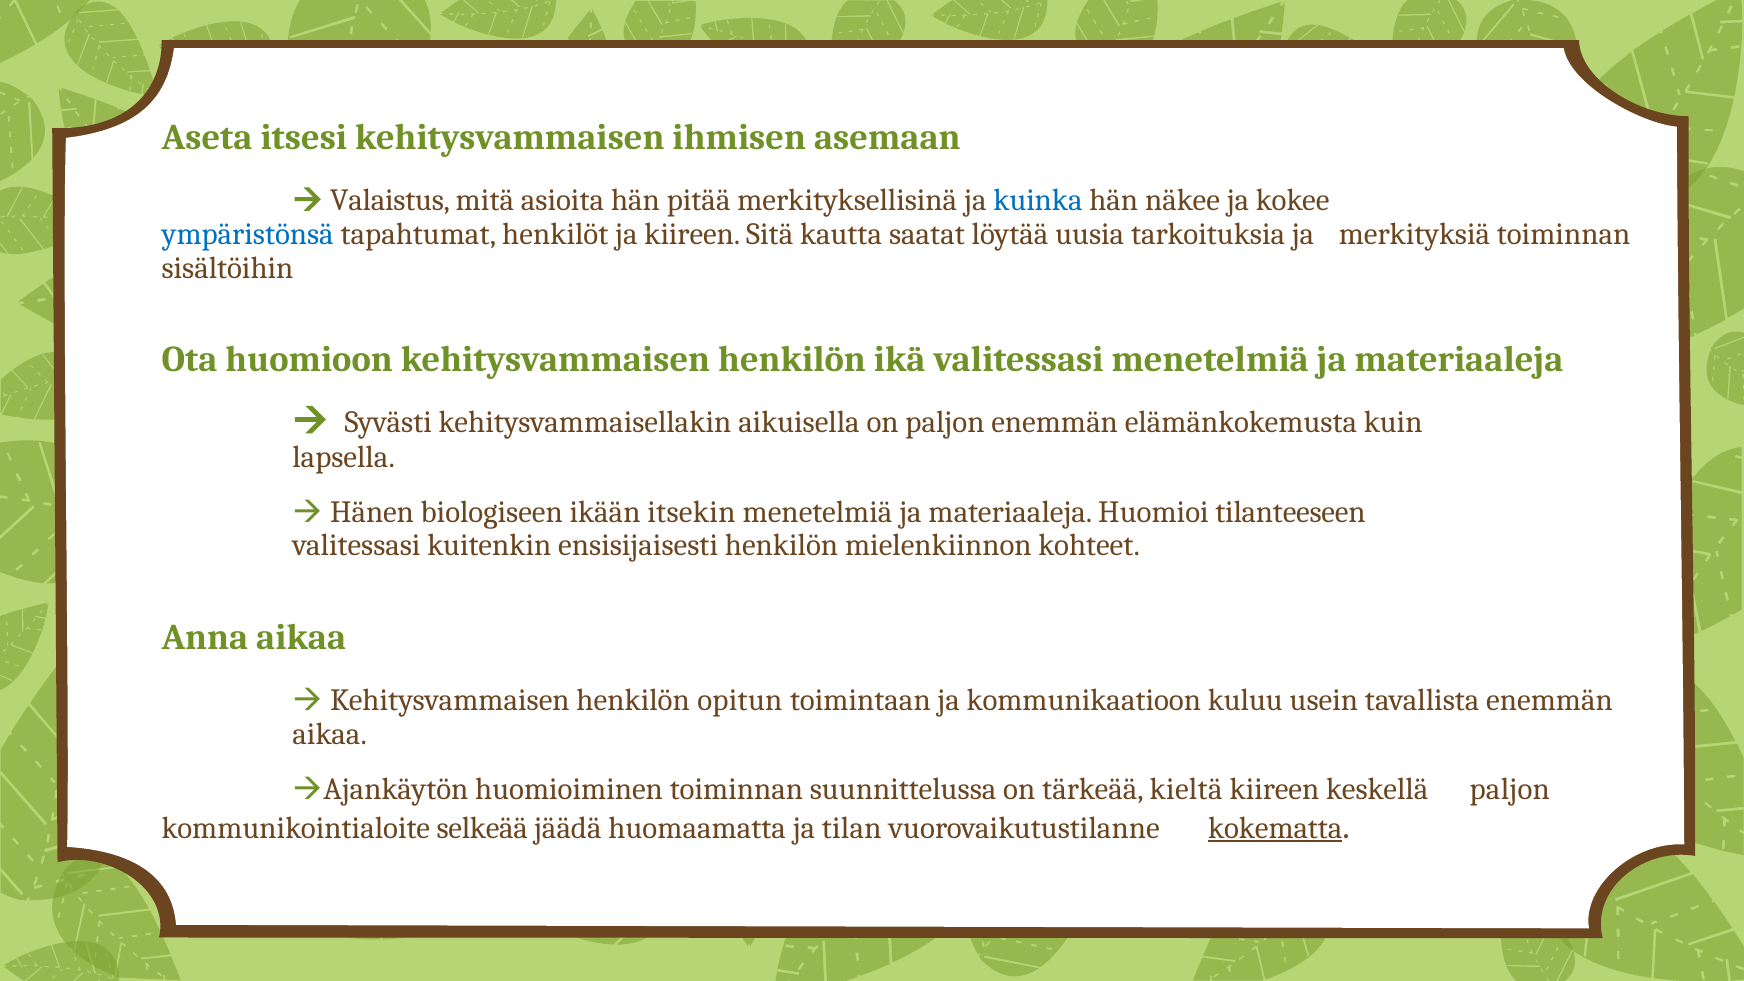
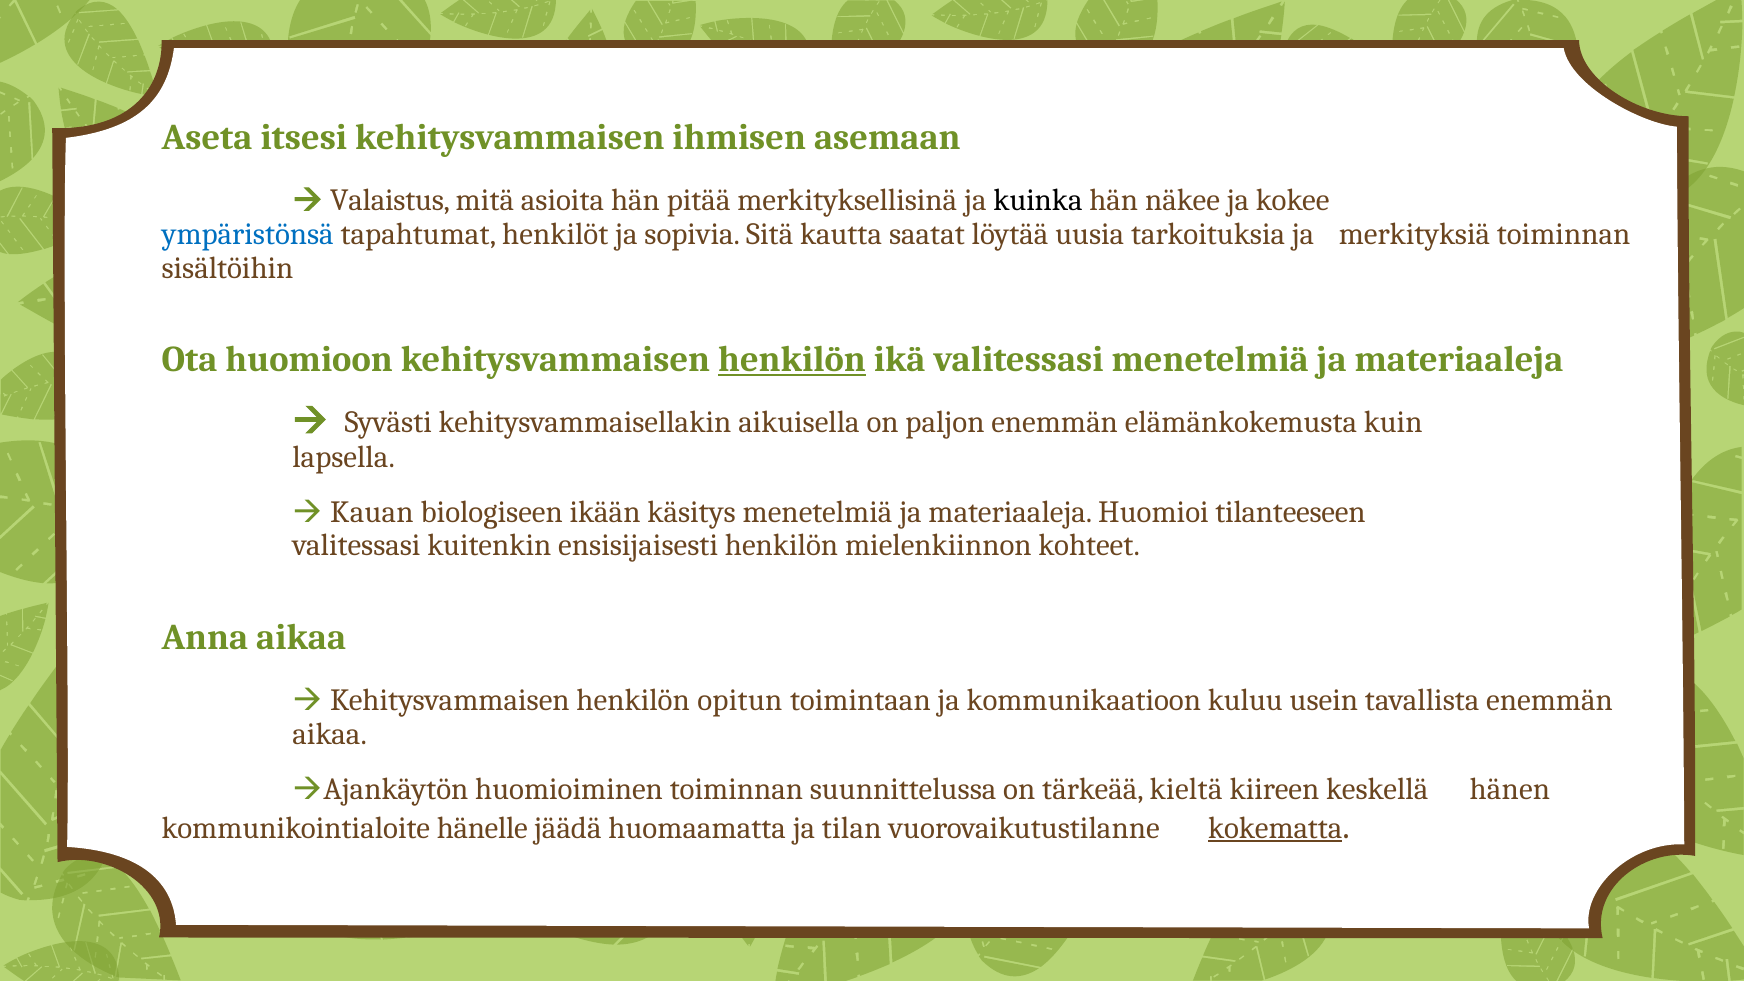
kuinka colour: blue -> black
ja kiireen: kiireen -> sopivia
henkilön at (792, 360) underline: none -> present
Hänen: Hänen -> Kauan
itsekin: itsekin -> käsitys
keskellä paljon: paljon -> hänen
selkeää: selkeää -> hänelle
